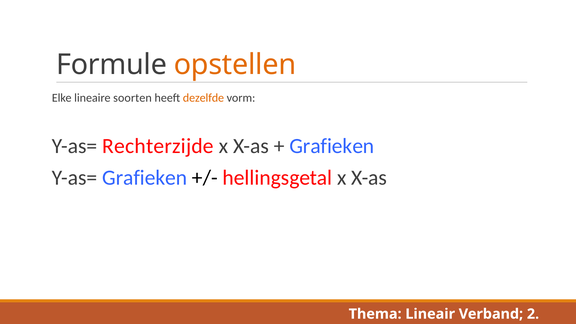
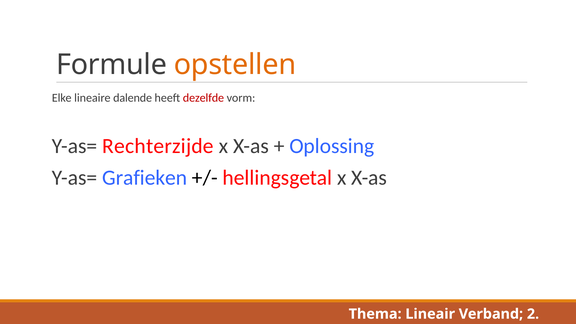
soorten: soorten -> dalende
dezelfde colour: orange -> red
Grafieken at (332, 146): Grafieken -> Oplossing
